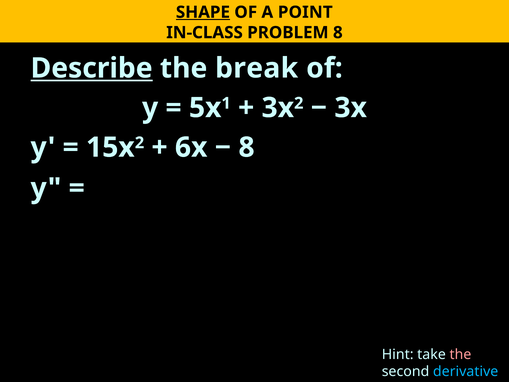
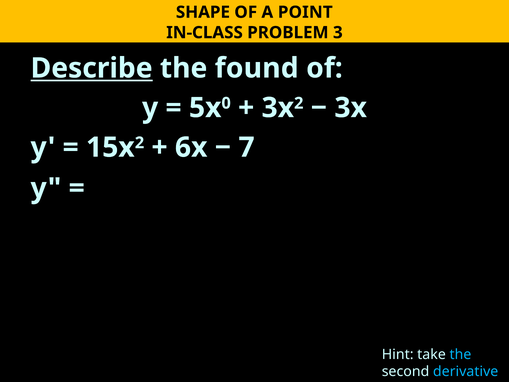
SHAPE underline: present -> none
PROBLEM 8: 8 -> 3
break: break -> found
1: 1 -> 0
8 at (247, 147): 8 -> 7
the at (460, 354) colour: pink -> light blue
